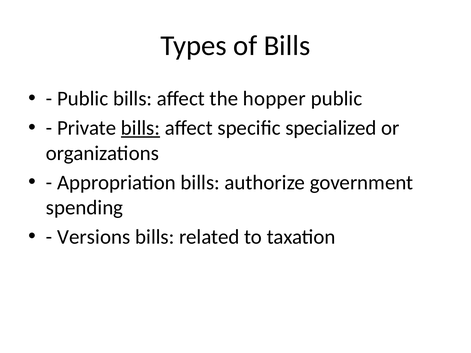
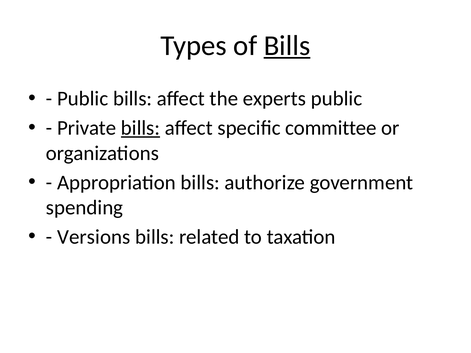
Bills at (287, 46) underline: none -> present
hopper: hopper -> experts
specialized: specialized -> committee
